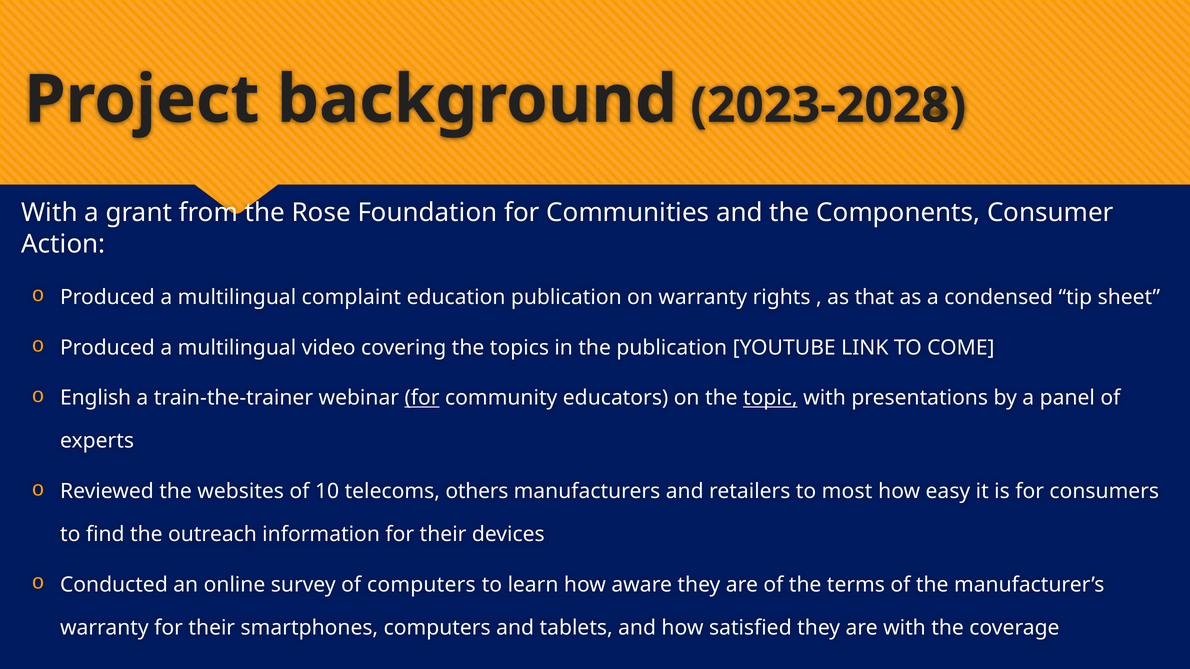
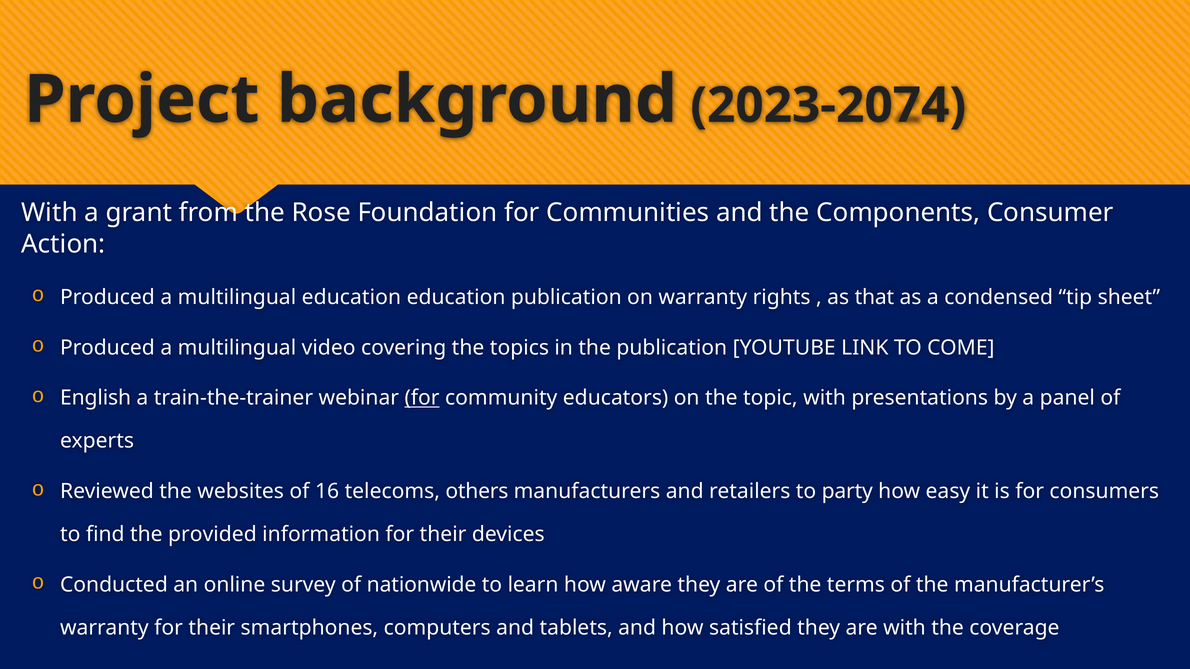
2023-2028: 2023-2028 -> 2023-2074
multilingual complaint: complaint -> education
topic underline: present -> none
10: 10 -> 16
most: most -> party
outreach: outreach -> provided
of computers: computers -> nationwide
